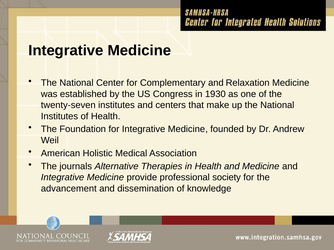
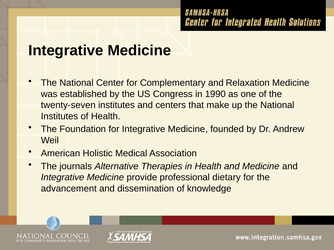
1930: 1930 -> 1990
society: society -> dietary
